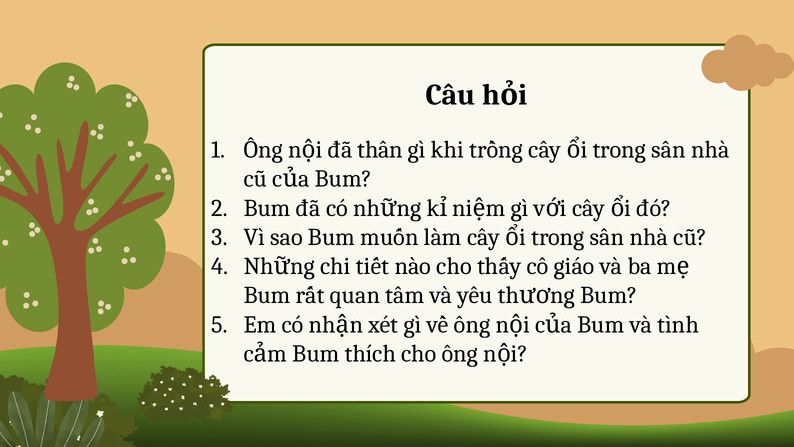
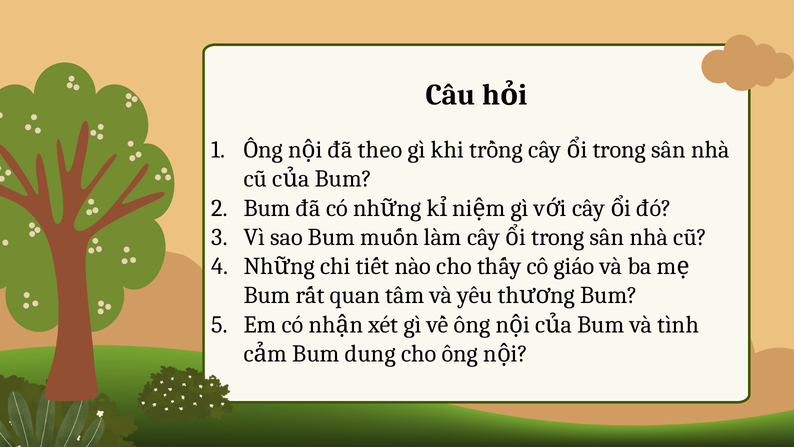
thân: thân -> theo
thích: thích -> dung
